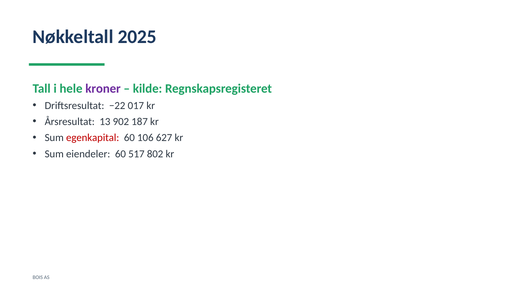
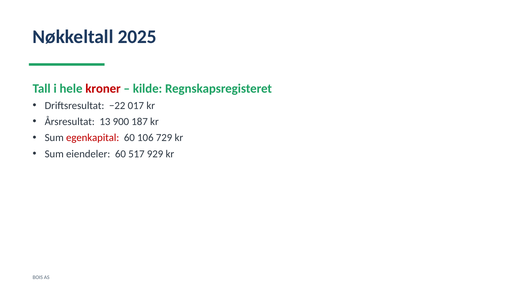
kroner colour: purple -> red
902: 902 -> 900
627: 627 -> 729
802: 802 -> 929
